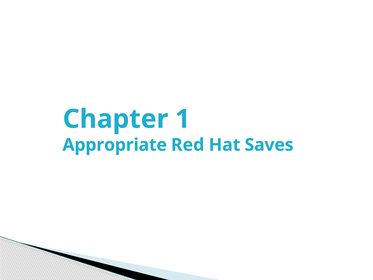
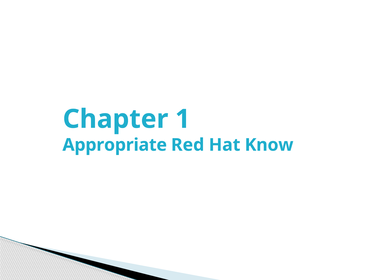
Saves: Saves -> Know
